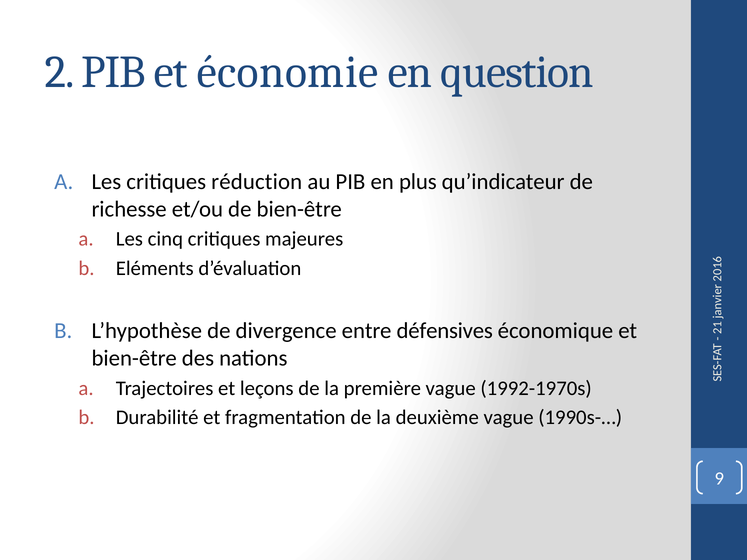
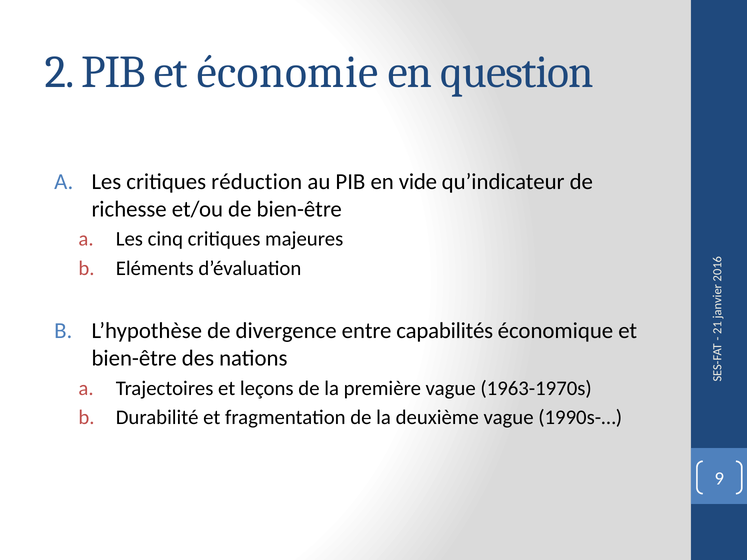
plus: plus -> vide
défensives: défensives -> capabilités
1992-1970s: 1992-1970s -> 1963-1970s
